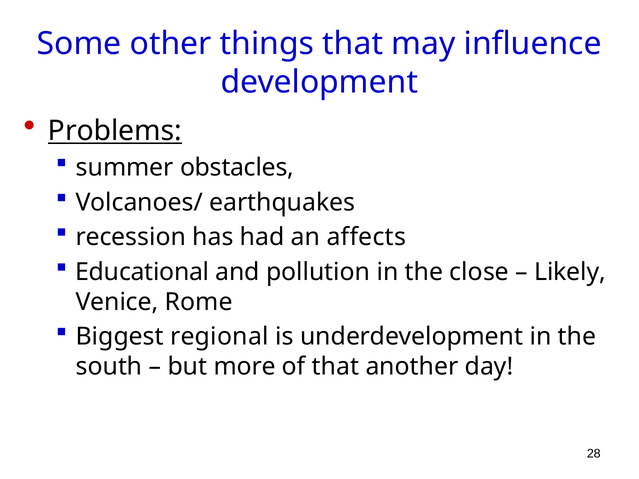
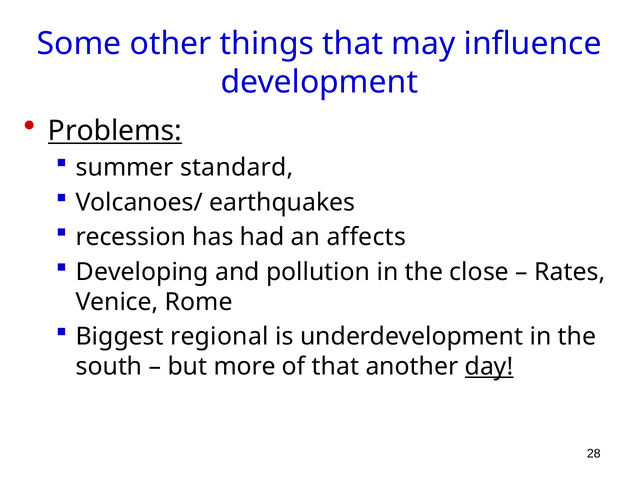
obstacles: obstacles -> standard
Educational: Educational -> Developing
Likely: Likely -> Rates
day underline: none -> present
